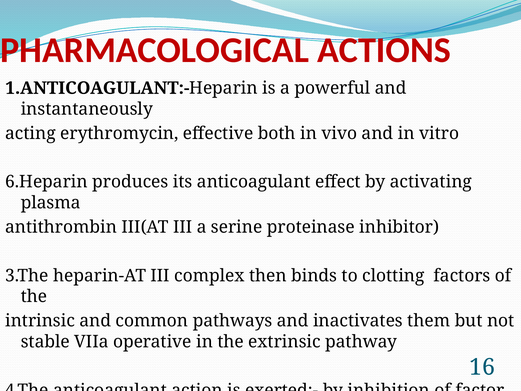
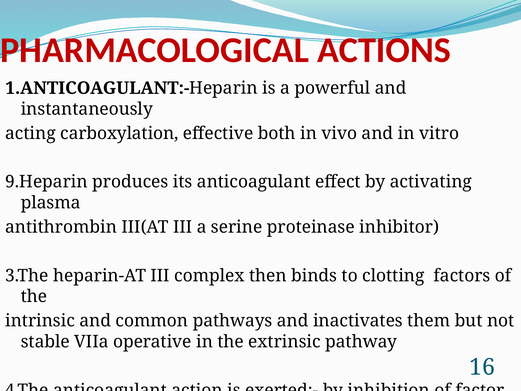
erythromycin: erythromycin -> carboxylation
6.Heparin: 6.Heparin -> 9.Heparin
